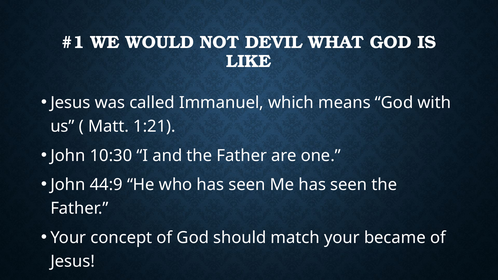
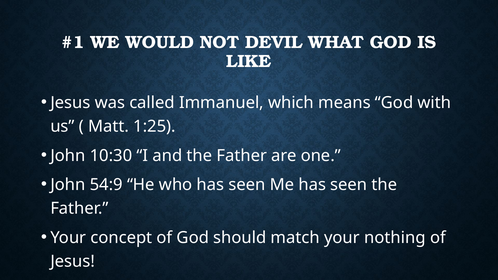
1:21: 1:21 -> 1:25
44:9: 44:9 -> 54:9
became: became -> nothing
